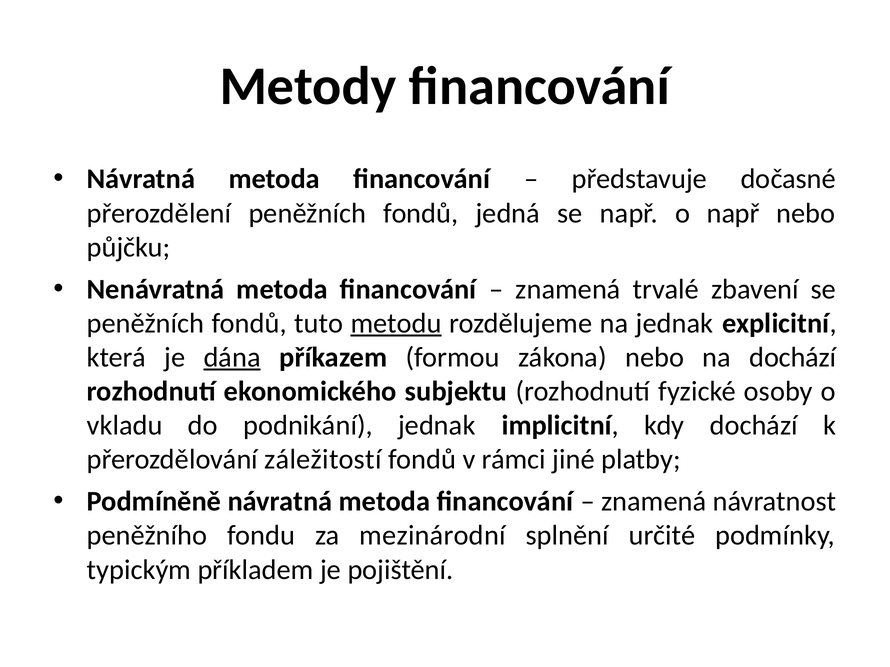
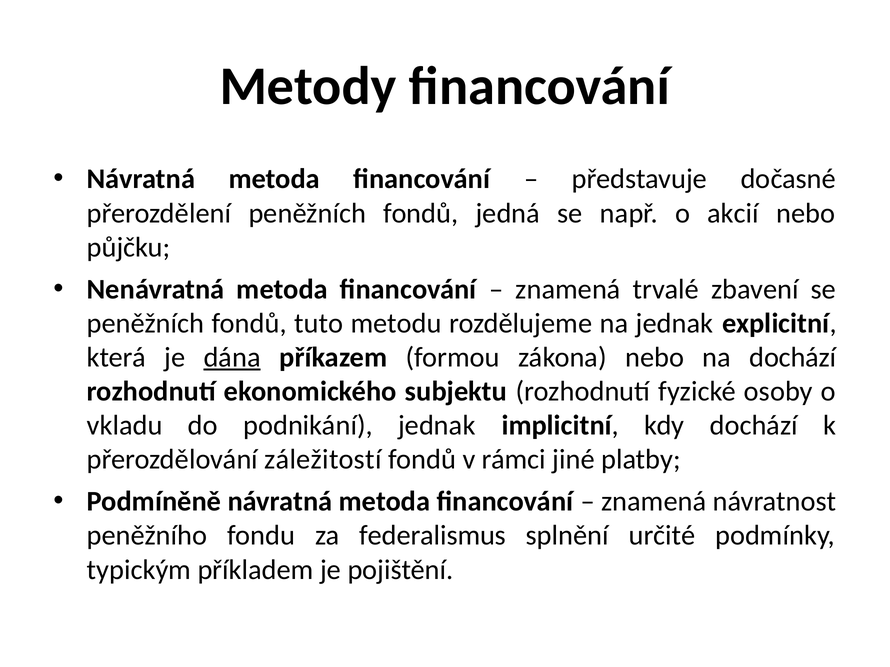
o např: např -> akcií
metodu underline: present -> none
mezinárodní: mezinárodní -> federalismus
